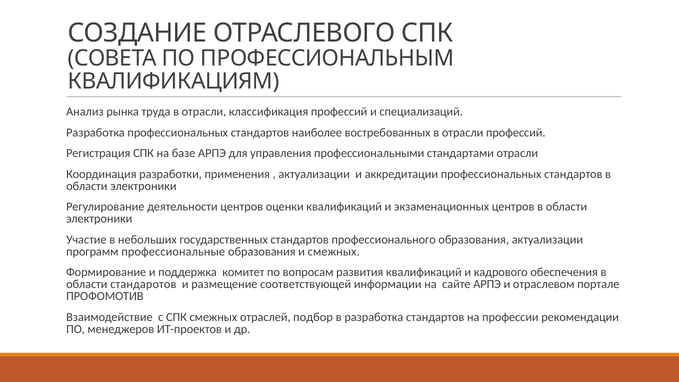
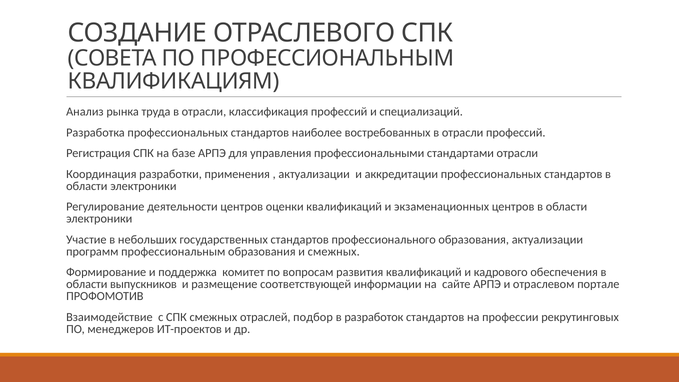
программ профессиональные: профессиональные -> профессиональным
стандаротов: стандаротов -> выпускников
в разработка: разработка -> разработок
рекомендации: рекомендации -> рекрутинговых
